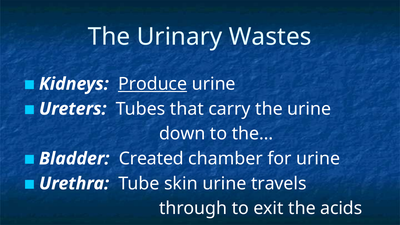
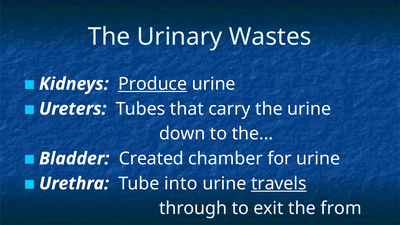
skin: skin -> into
travels underline: none -> present
acids: acids -> from
